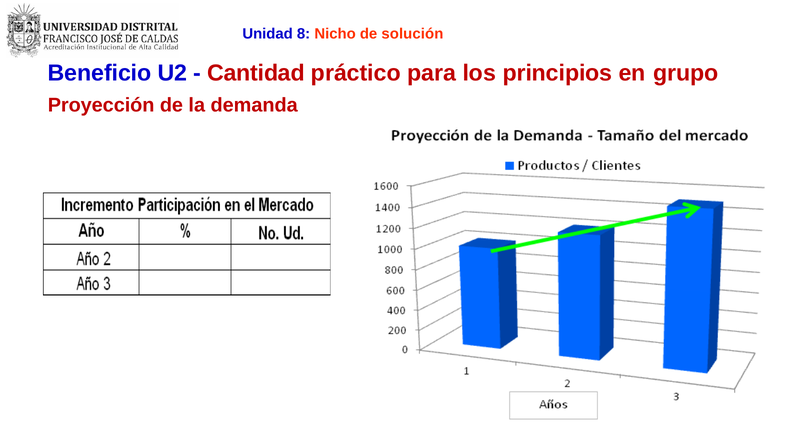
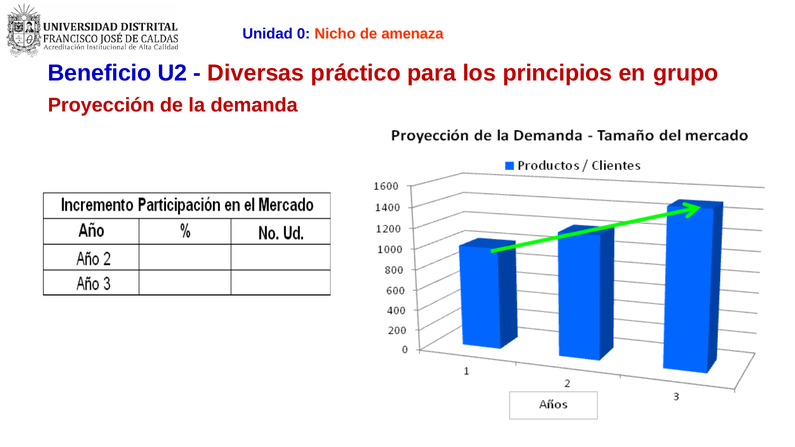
8: 8 -> 0
solución: solución -> amenaza
Cantidad: Cantidad -> Diversas
